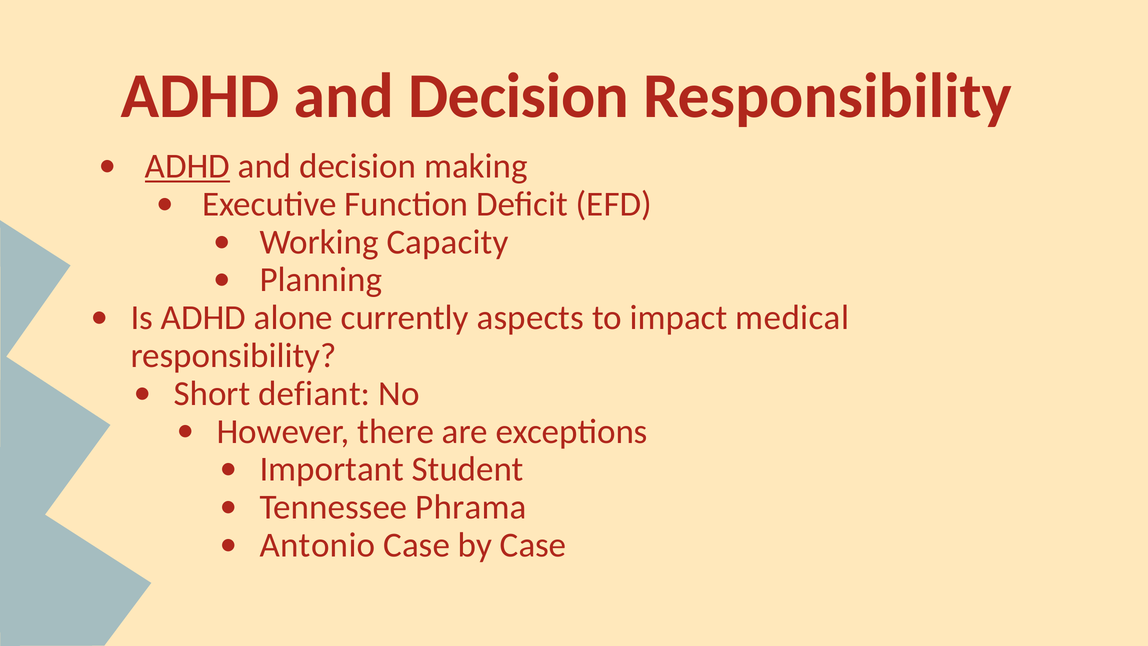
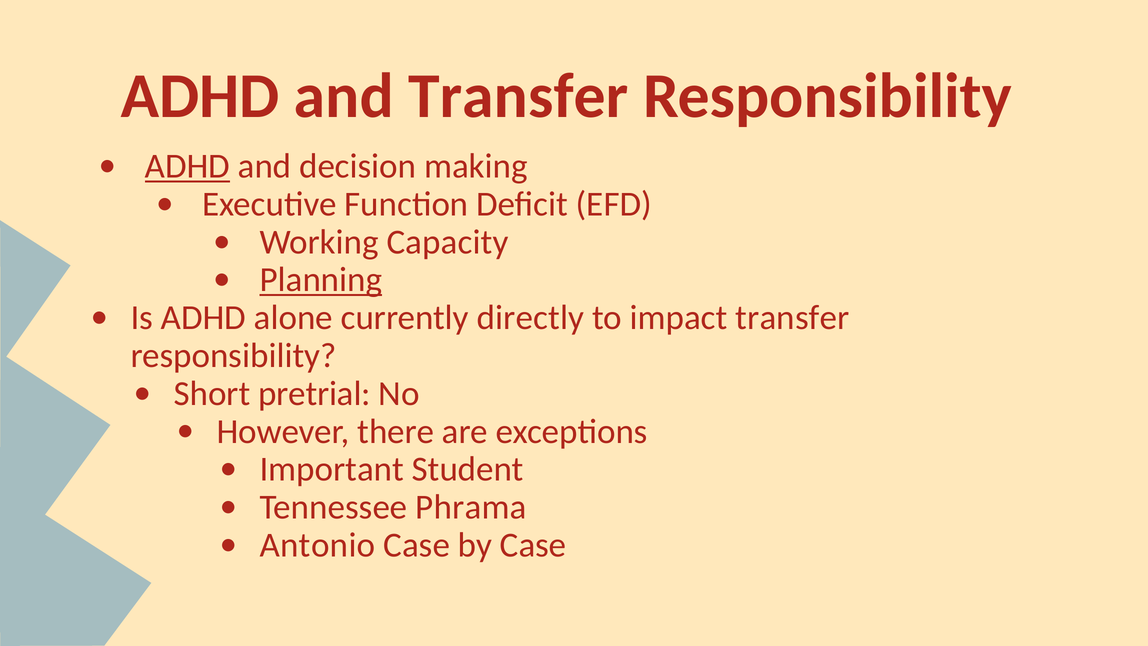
Decision at (519, 96): Decision -> Transfer
Planning underline: none -> present
aspects: aspects -> directly
impact medical: medical -> transfer
defiant: defiant -> pretrial
